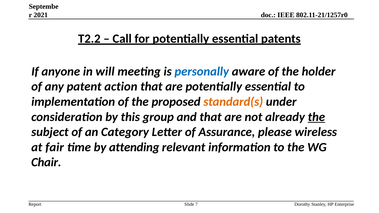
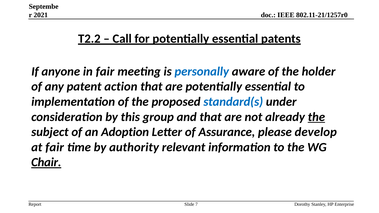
in will: will -> fair
standard(s colour: orange -> blue
Category: Category -> Adoption
wireless: wireless -> develop
attending: attending -> authority
Chair underline: none -> present
